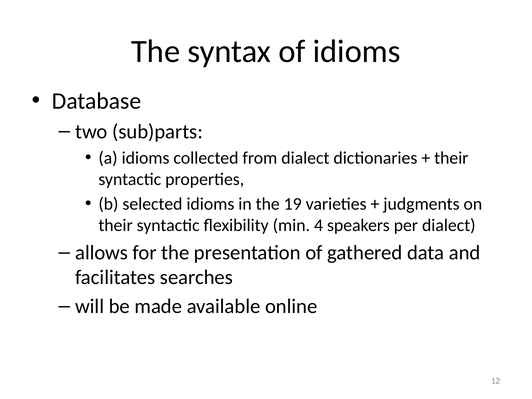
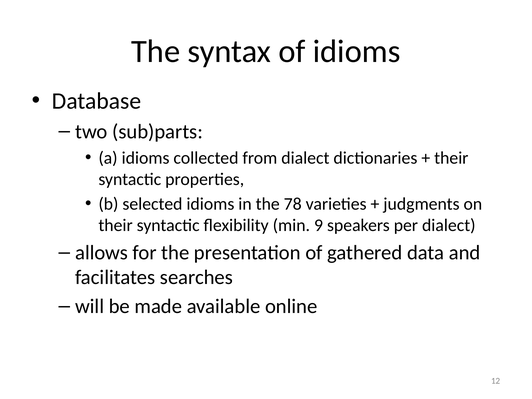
19: 19 -> 78
4: 4 -> 9
